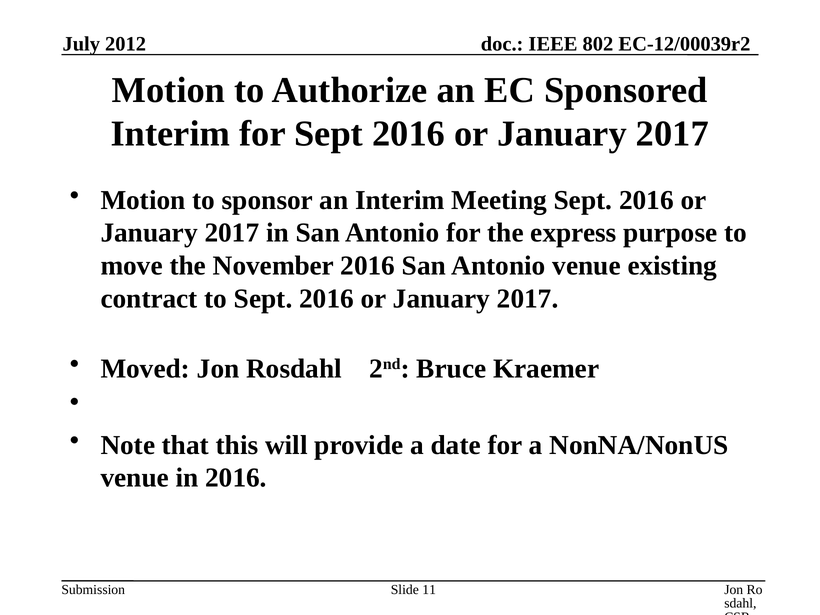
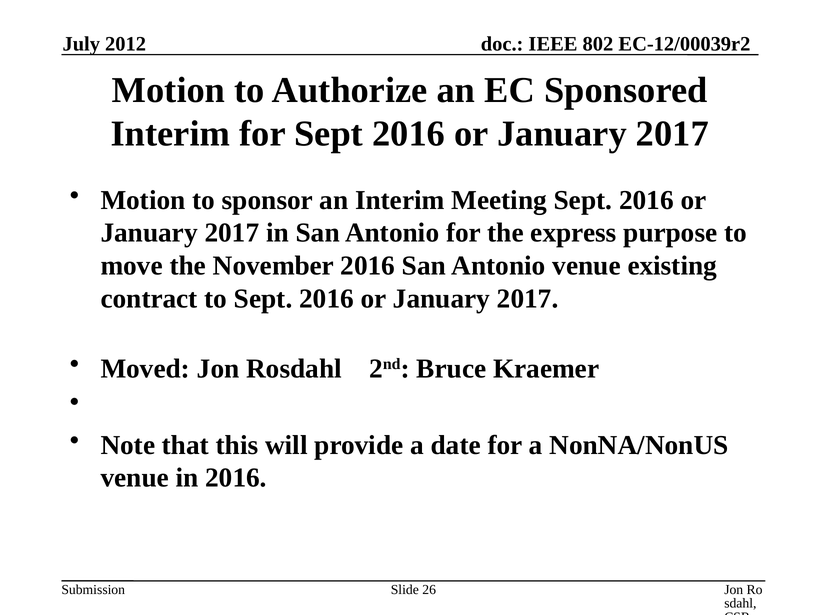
11: 11 -> 26
